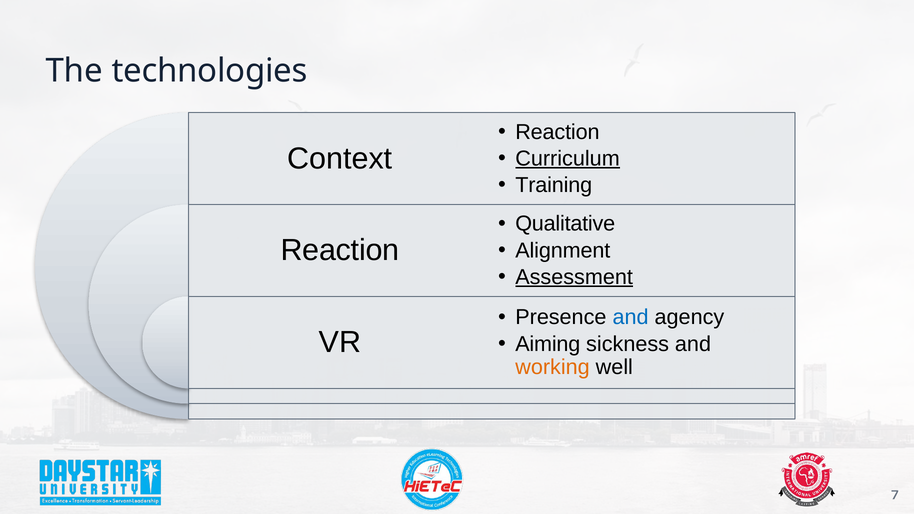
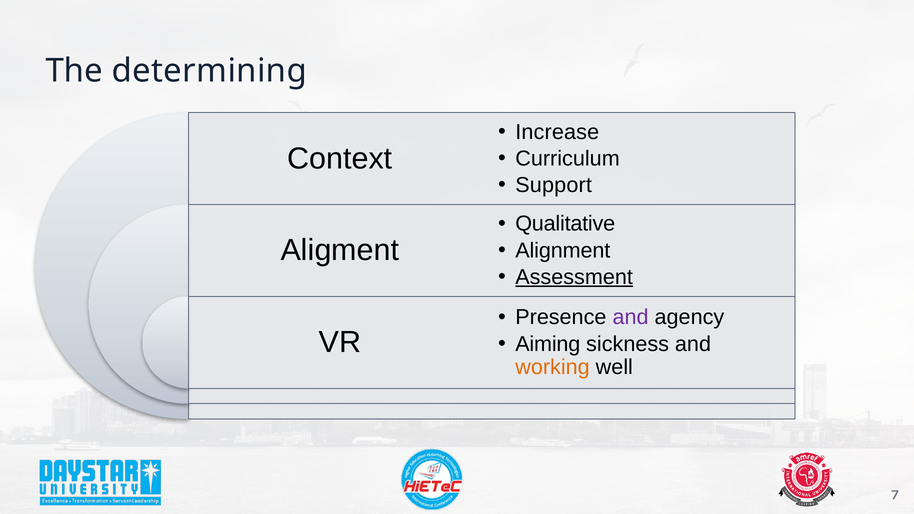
technologies: technologies -> determining
Reaction at (557, 132): Reaction -> Increase
Curriculum underline: present -> none
Training: Training -> Support
Reaction at (340, 250): Reaction -> Aligment
and at (631, 317) colour: blue -> purple
